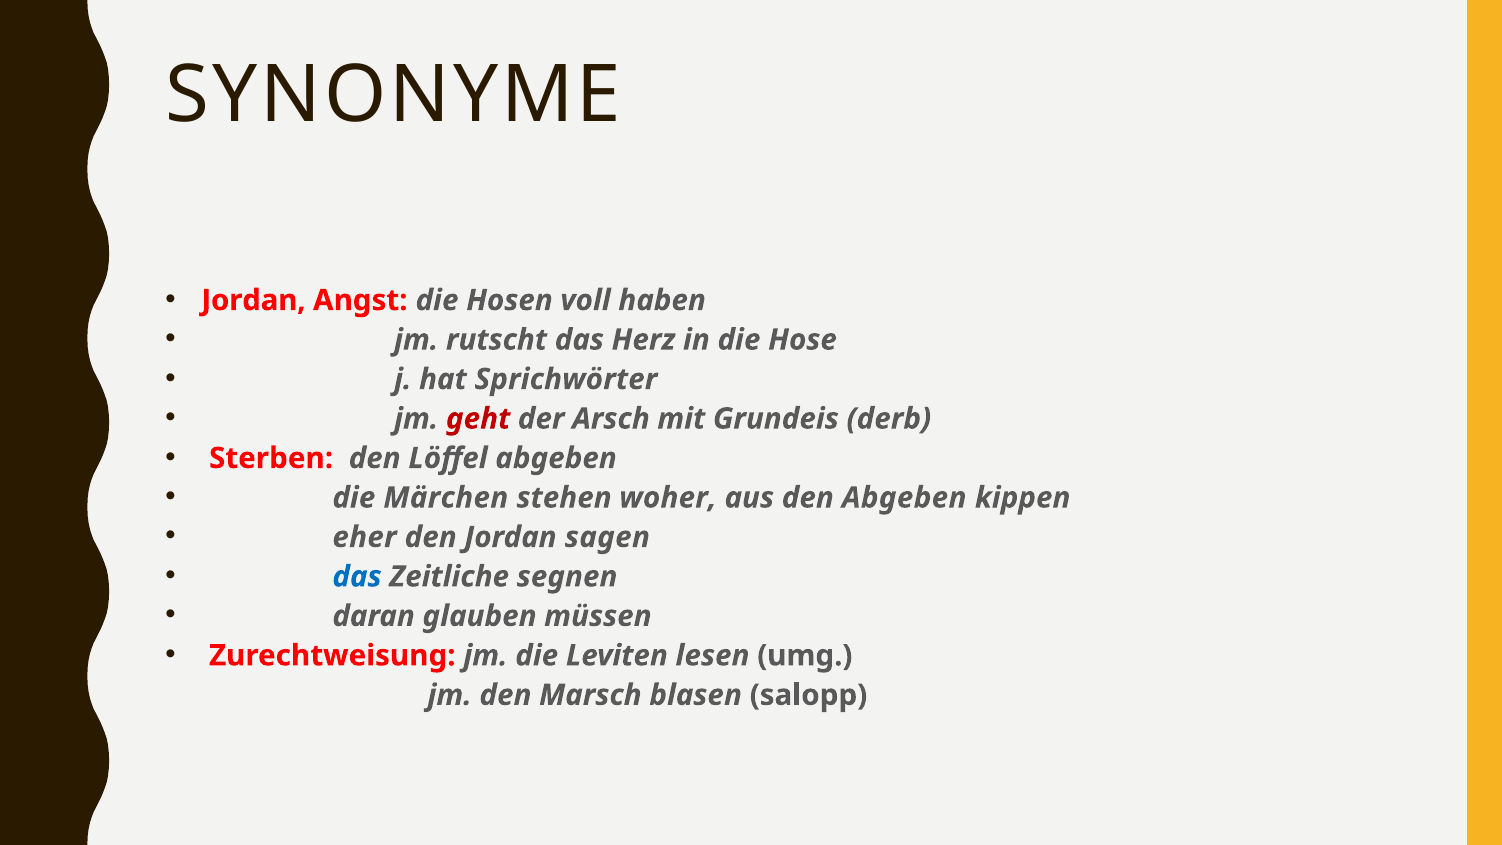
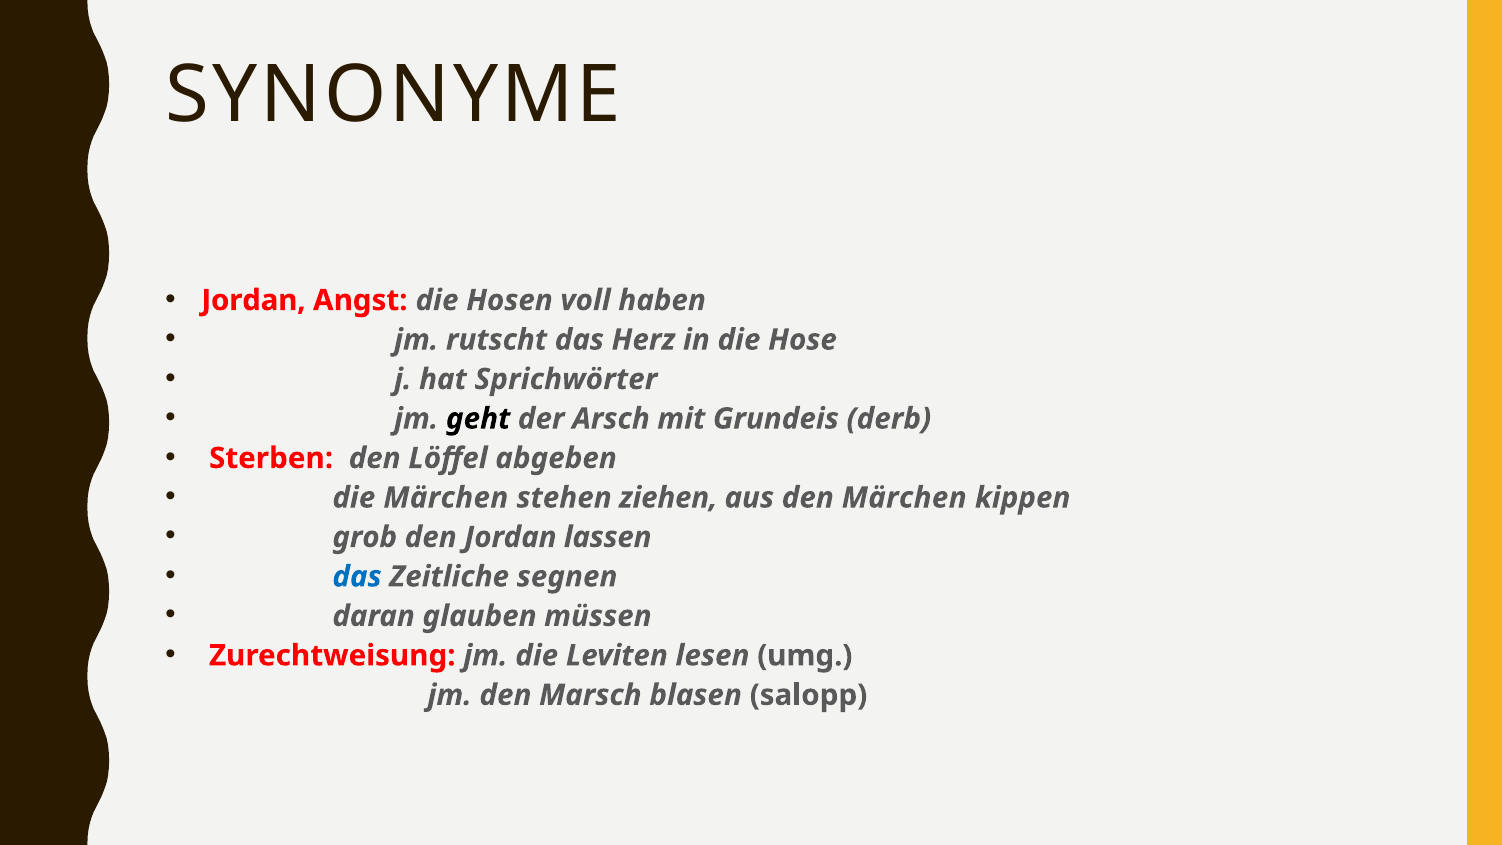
geht colour: red -> black
woher: woher -> ziehen
den Abgeben: Abgeben -> Märchen
eher: eher -> grob
sagen: sagen -> lassen
